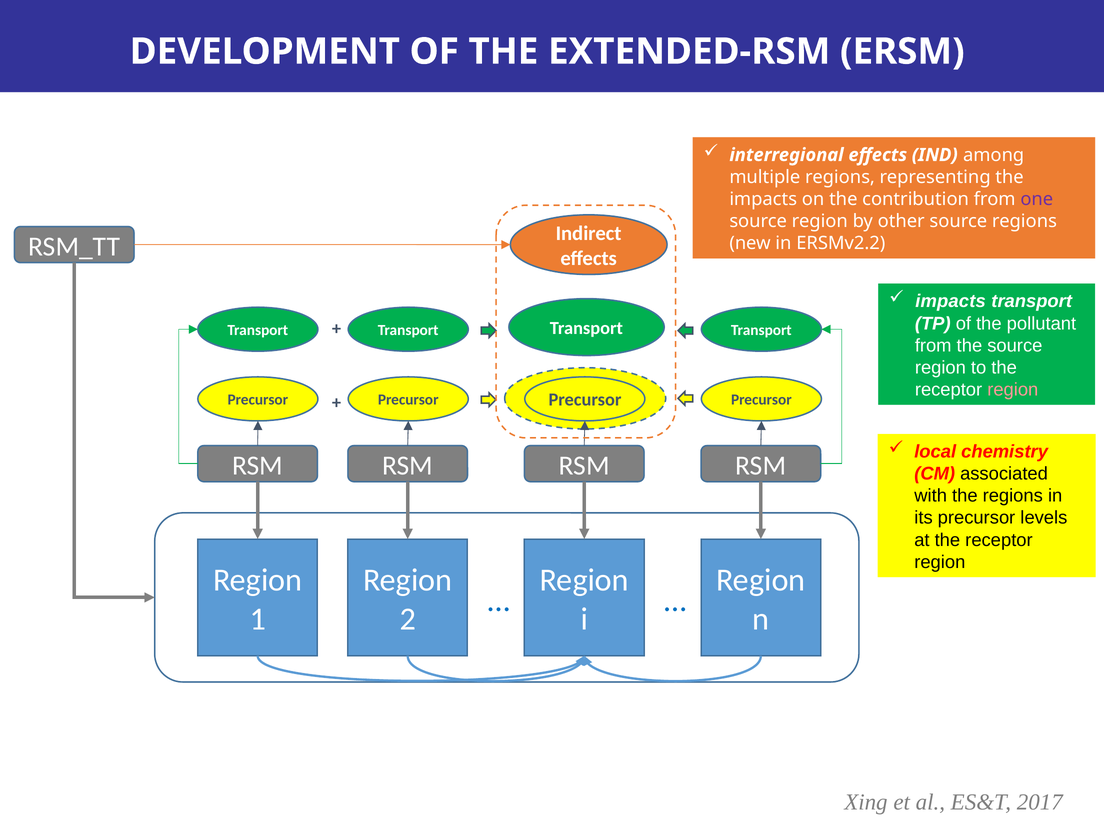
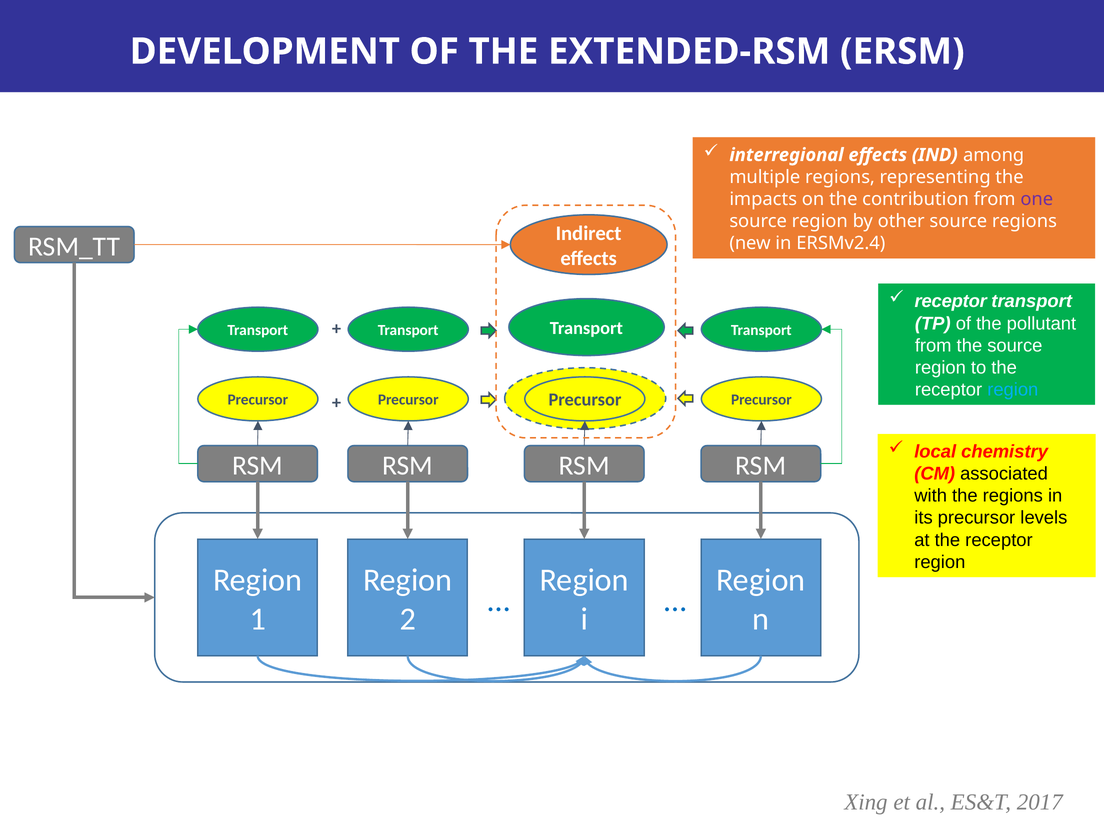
ERSMv2.2: ERSMv2.2 -> ERSMv2.4
impacts at (951, 301): impacts -> receptor
region at (1013, 390) colour: pink -> light blue
